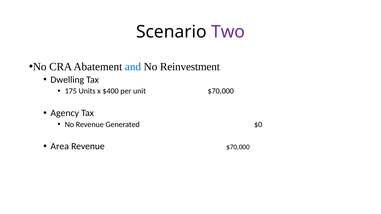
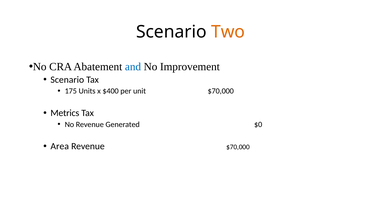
Two colour: purple -> orange
Reinvestment: Reinvestment -> Improvement
Dwelling at (67, 80): Dwelling -> Scenario
Agency: Agency -> Metrics
